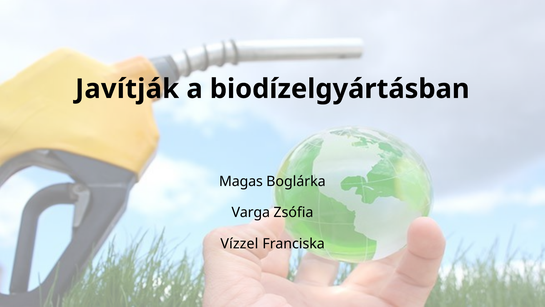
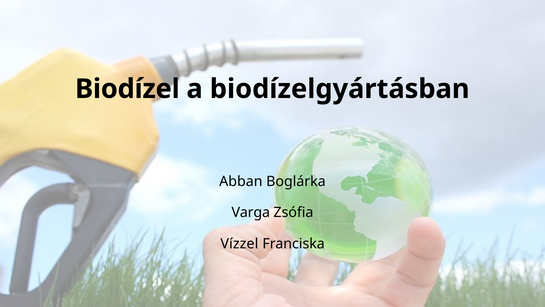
Javítják: Javítják -> Biodízel
Magas: Magas -> Abban
